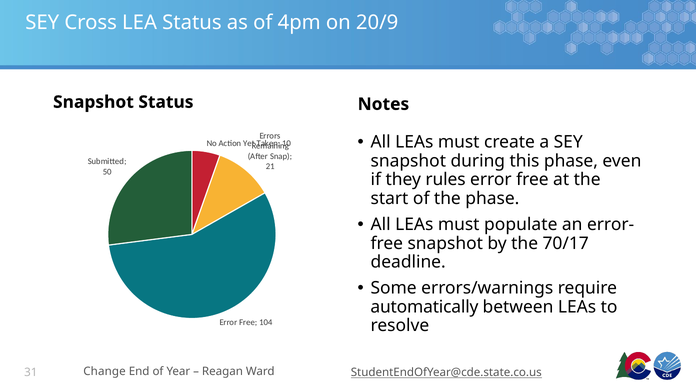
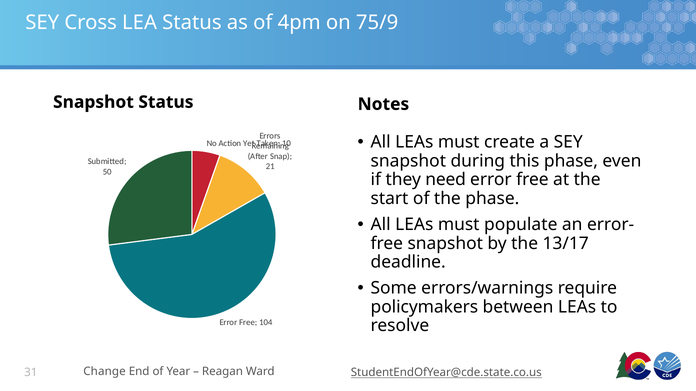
20/9: 20/9 -> 75/9
rules: rules -> need
70/17: 70/17 -> 13/17
automatically: automatically -> policymakers
